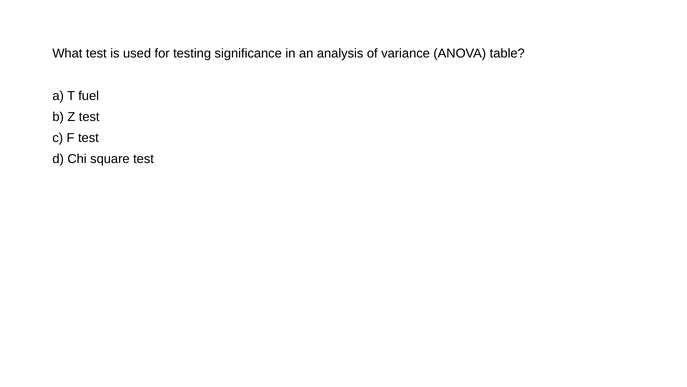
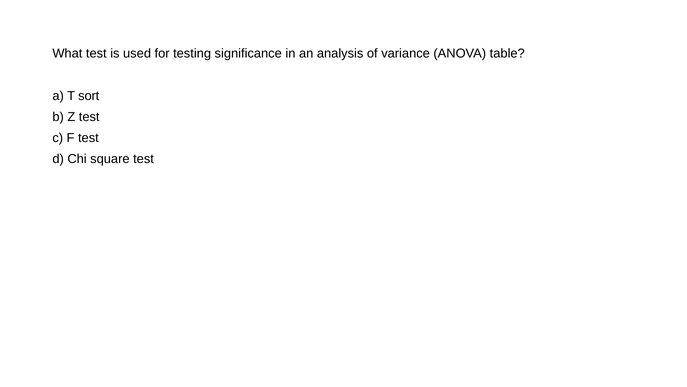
fuel: fuel -> sort
